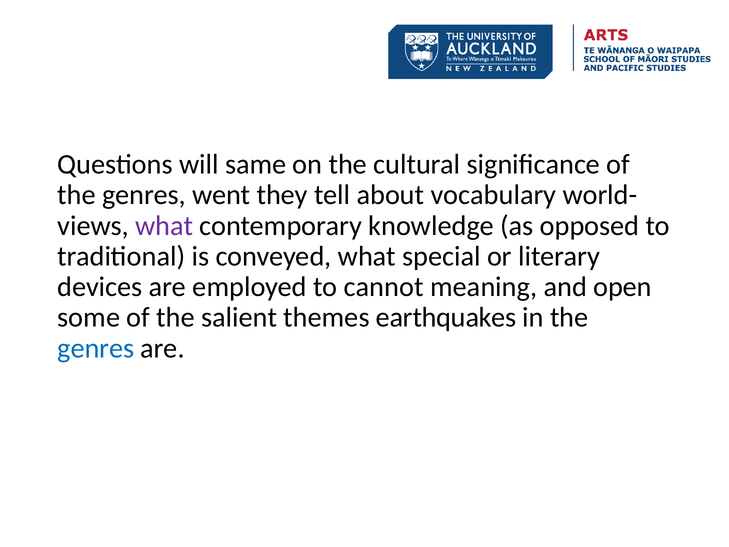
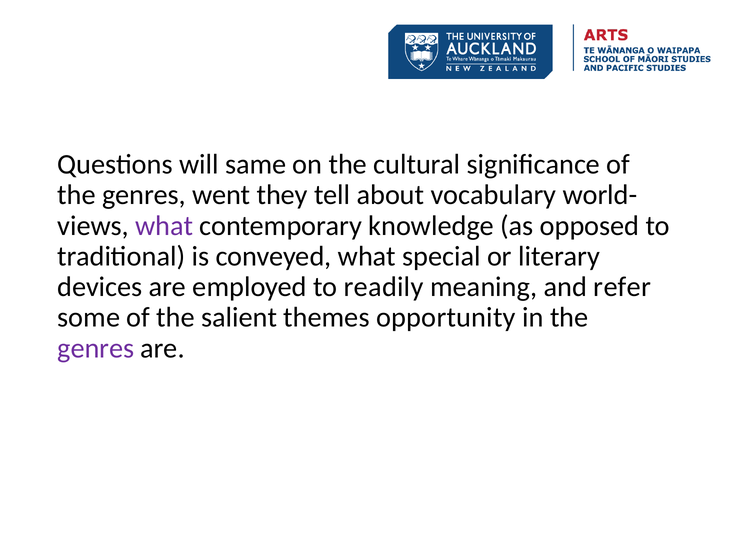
cannot: cannot -> readily
open: open -> refer
earthquakes: earthquakes -> opportunity
genres at (96, 348) colour: blue -> purple
